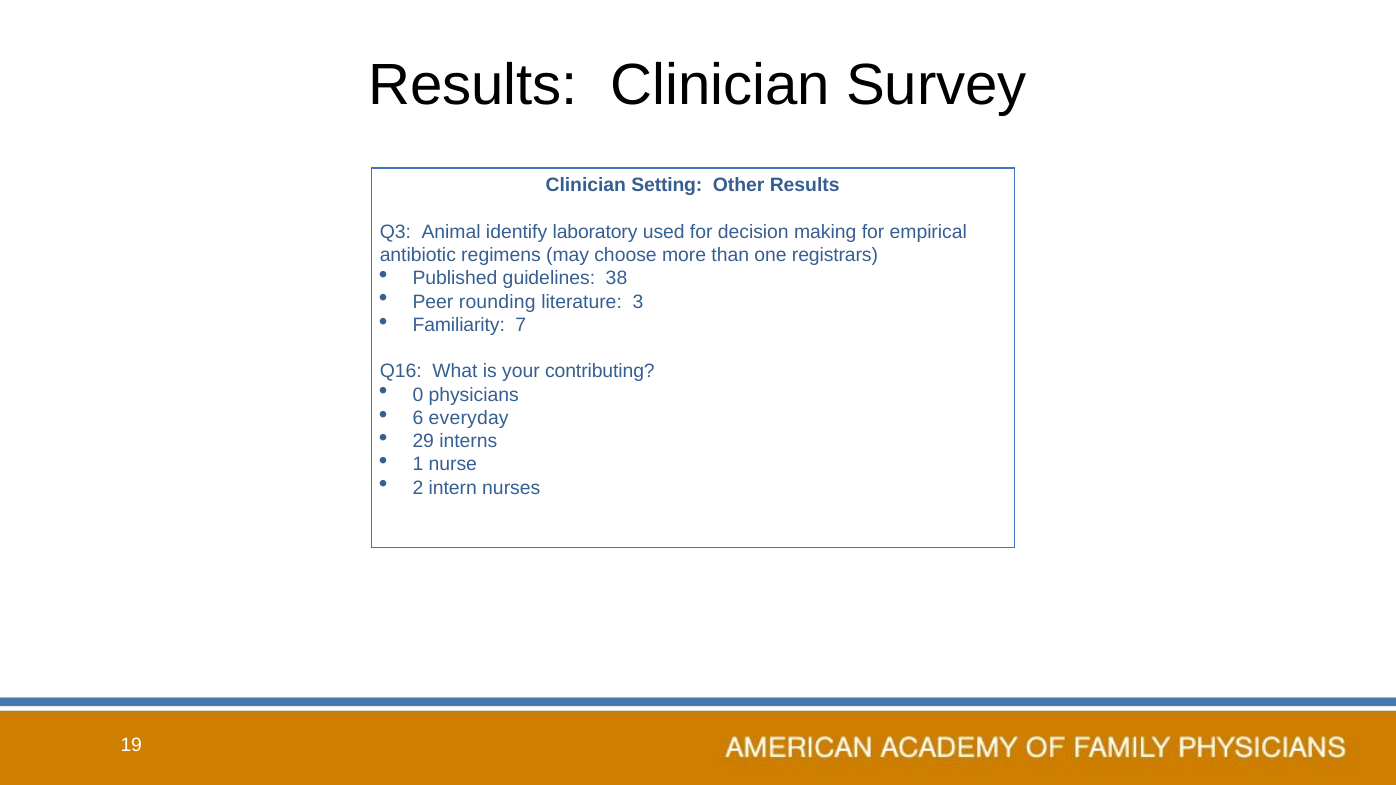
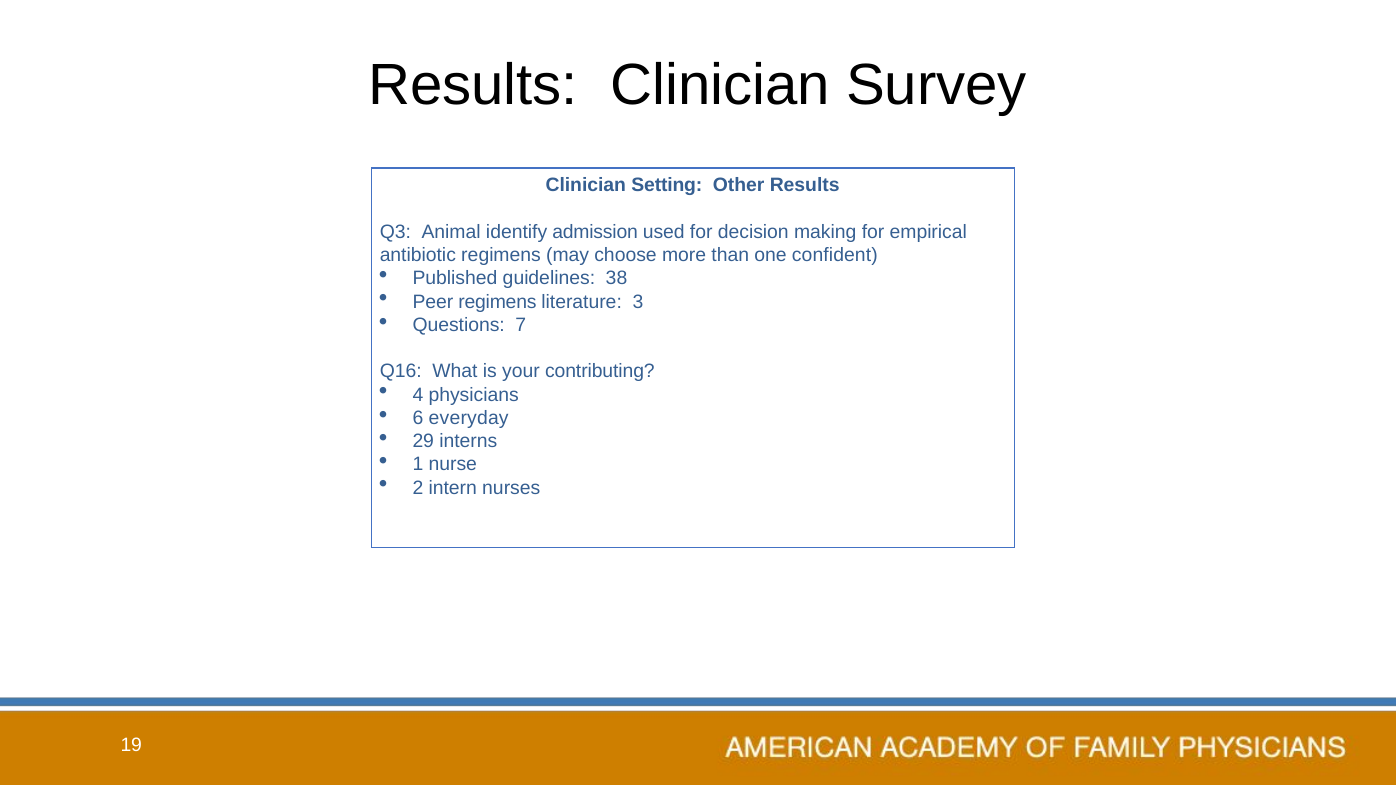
laboratory: laboratory -> admission
registrars: registrars -> confident
Peer rounding: rounding -> regimens
Familiarity: Familiarity -> Questions
0: 0 -> 4
